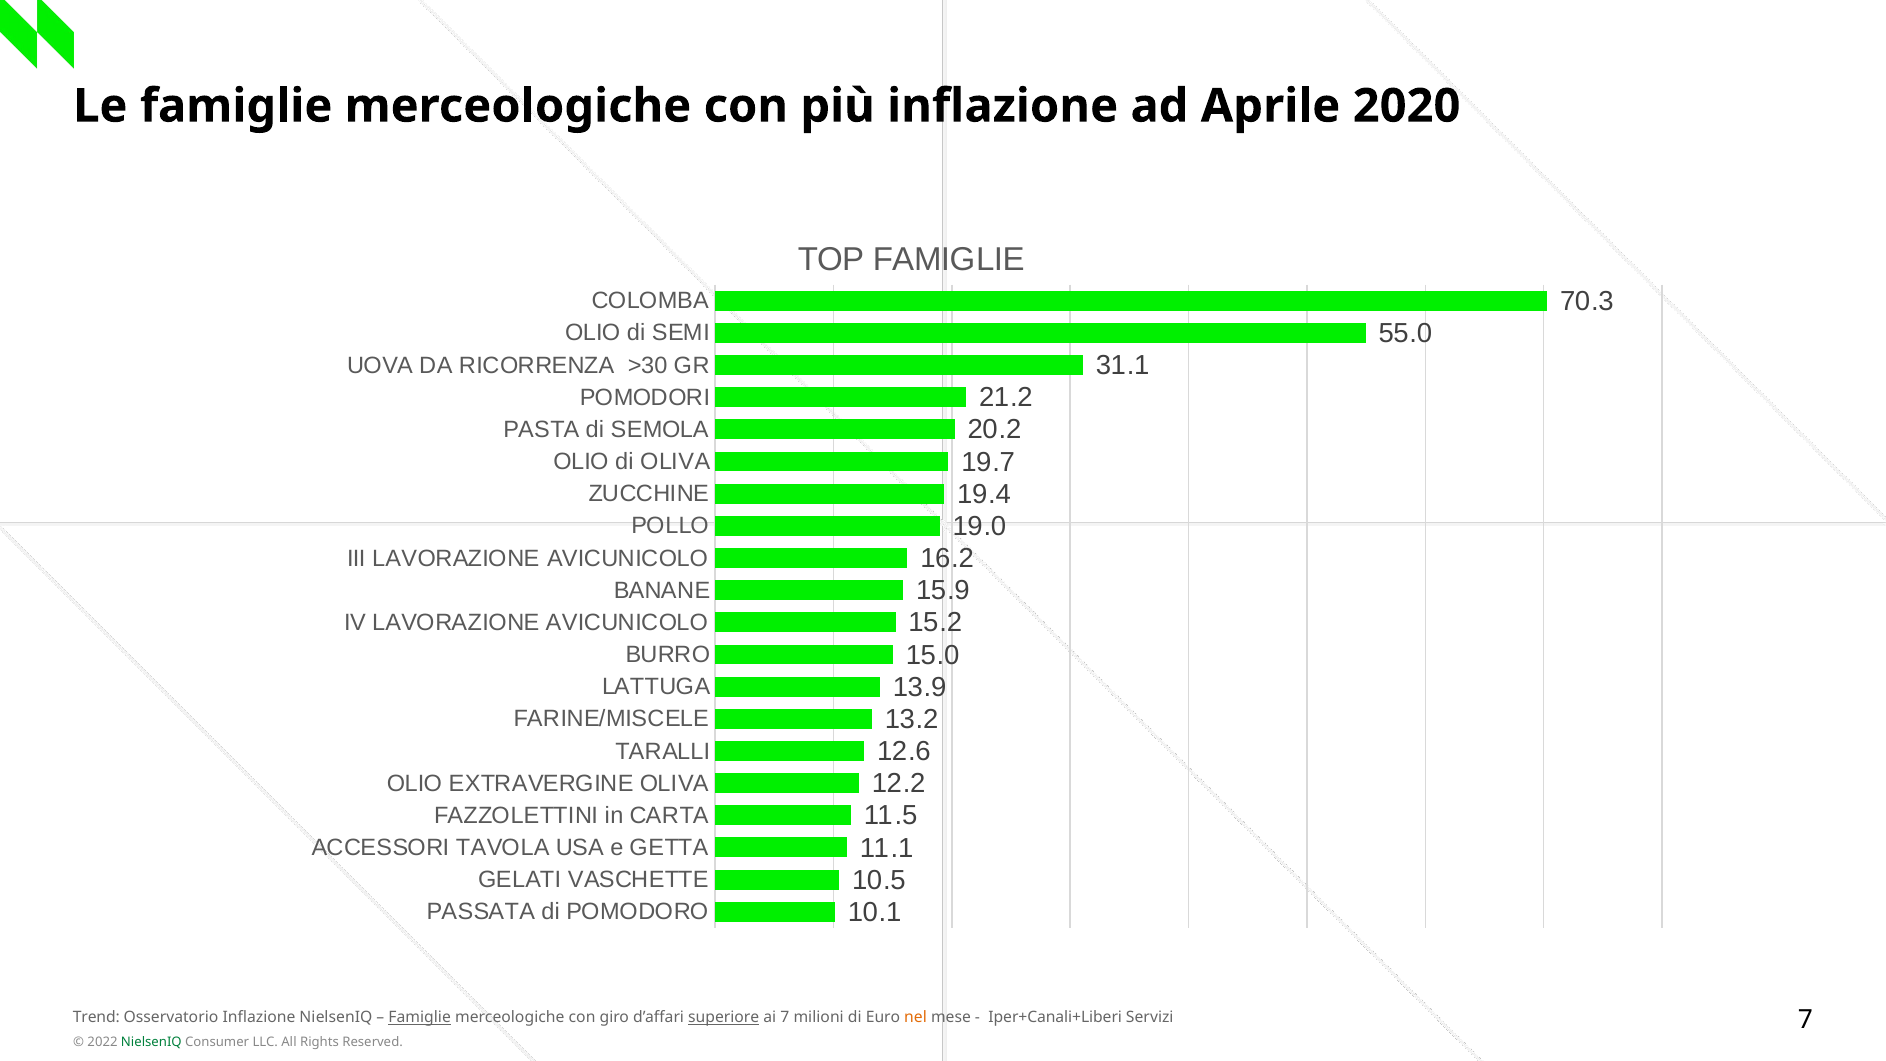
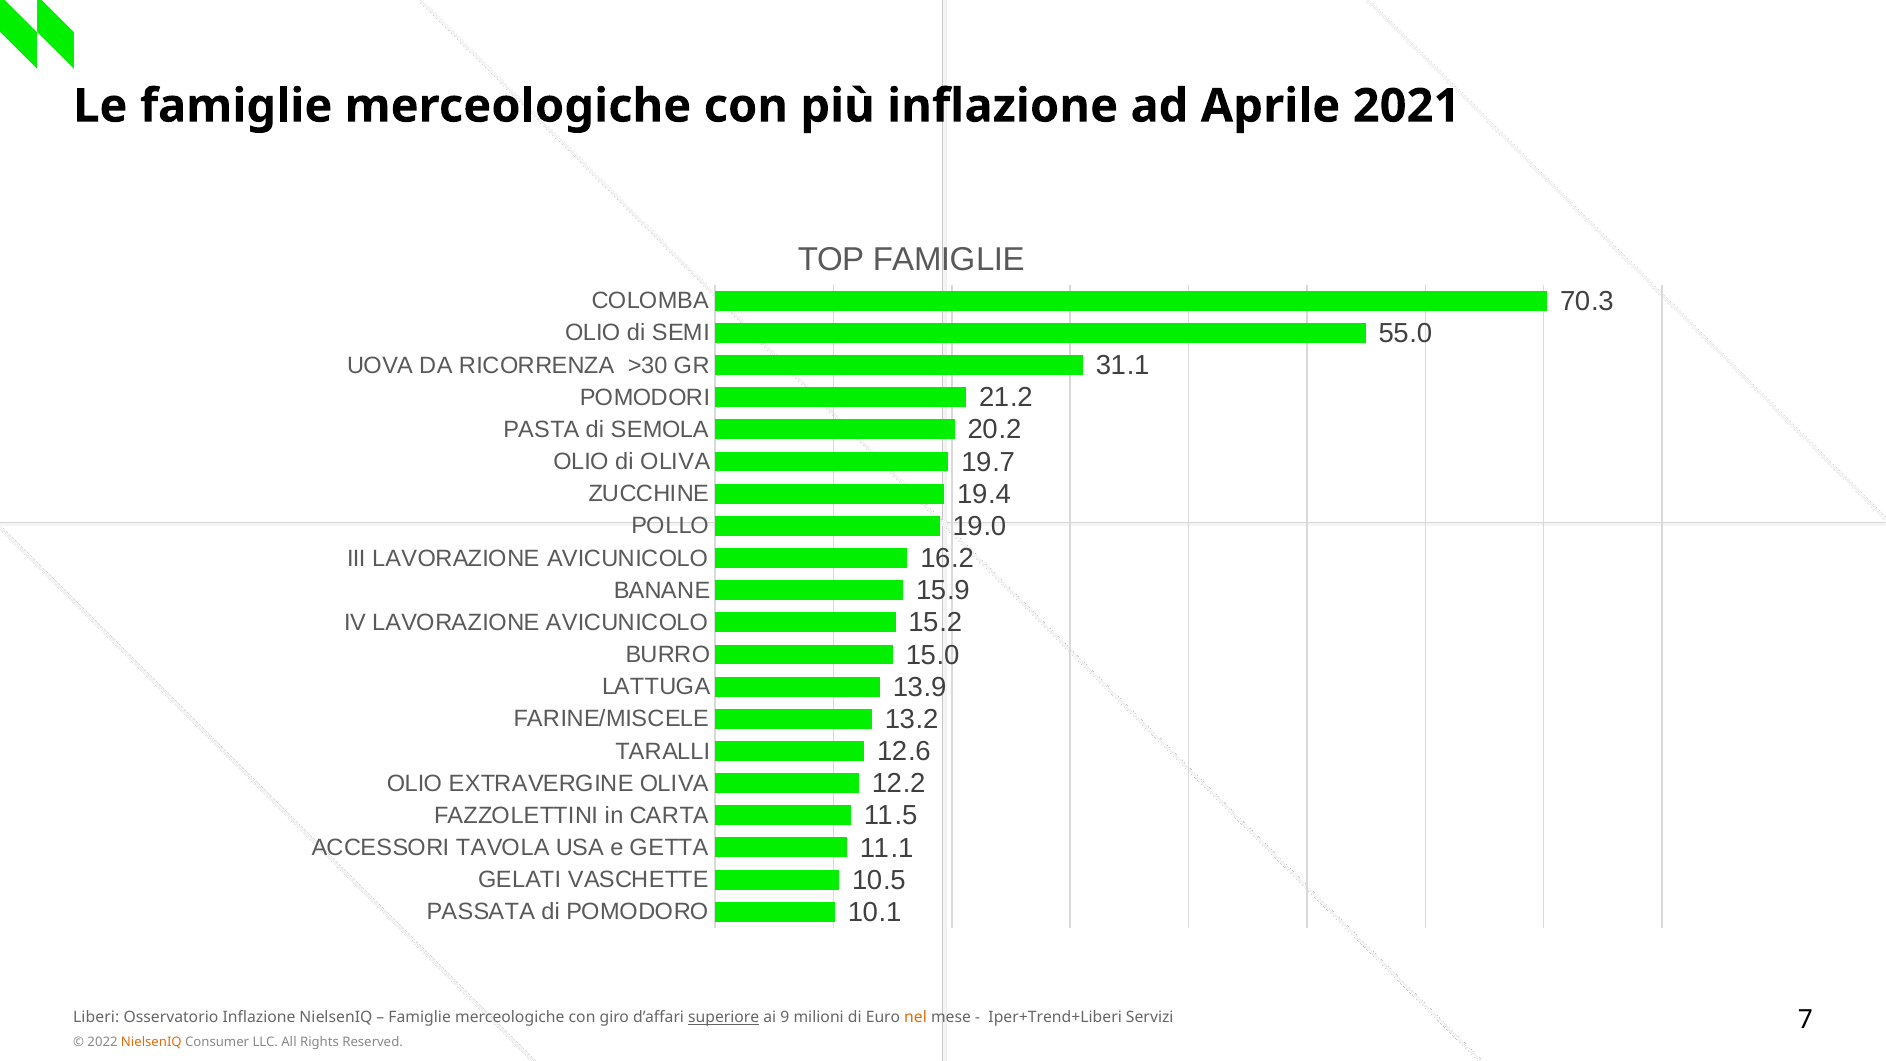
2020: 2020 -> 2021
Trend: Trend -> Liberi
Famiglie at (420, 1017) underline: present -> none
ai 7: 7 -> 9
Iper+Canali+Liberi: Iper+Canali+Liberi -> Iper+Trend+Liberi
NielsenIQ at (151, 1042) colour: green -> orange
